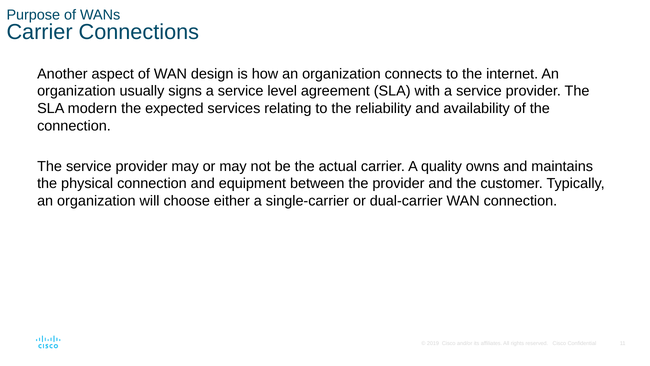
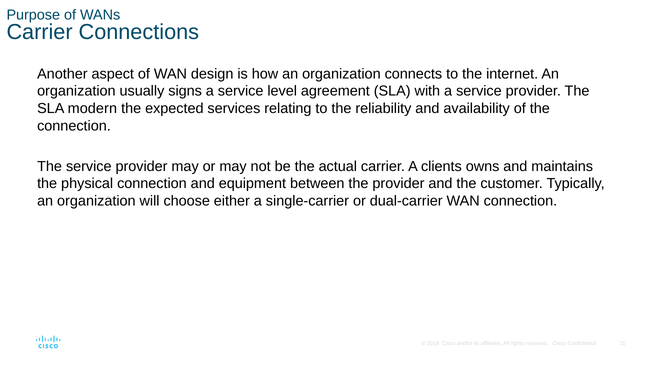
quality: quality -> clients
